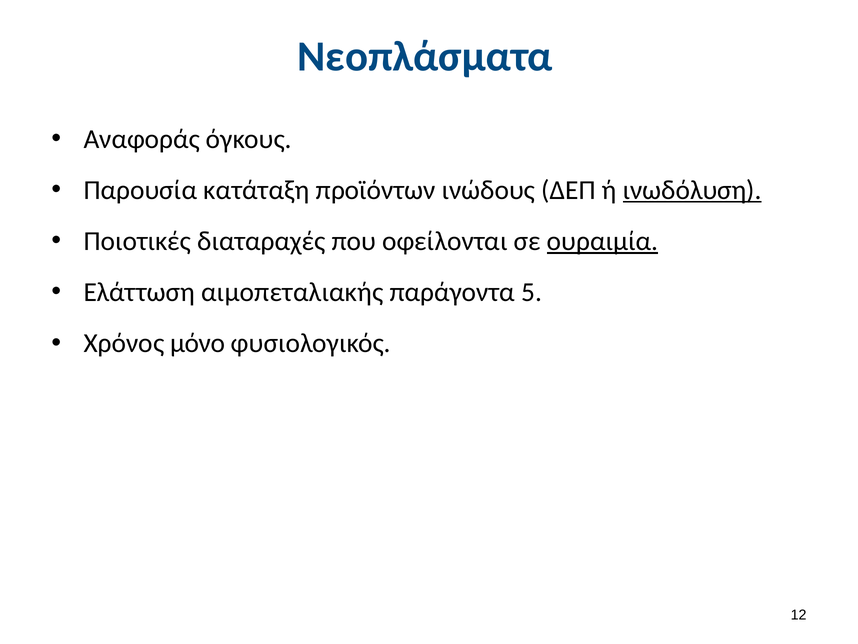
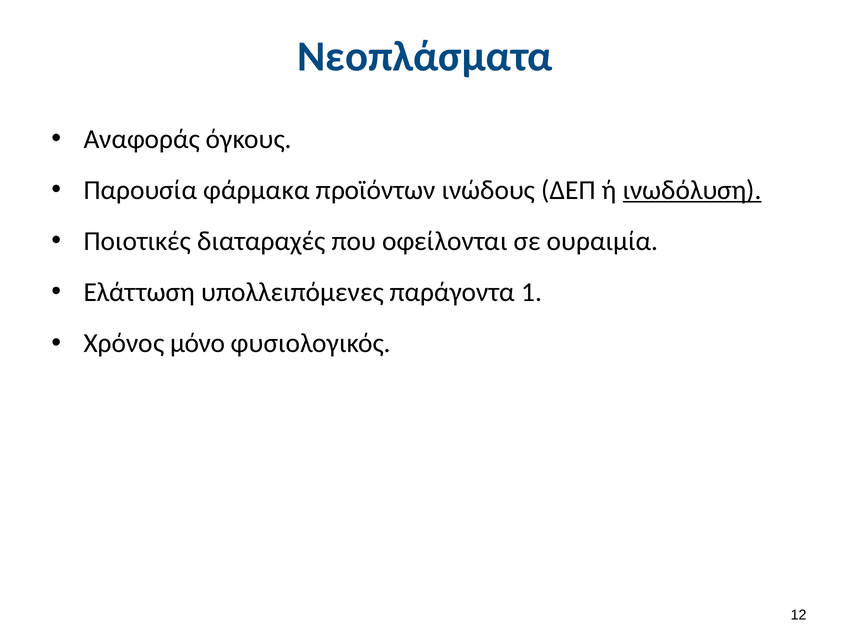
κατάταξη: κατάταξη -> φάρμακα
ουραιμία underline: present -> none
αιμοπεταλιακής: αιμοπεταλιακής -> υπολλειπόμενες
5: 5 -> 1
